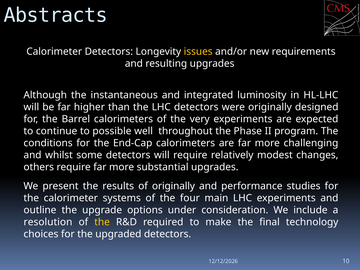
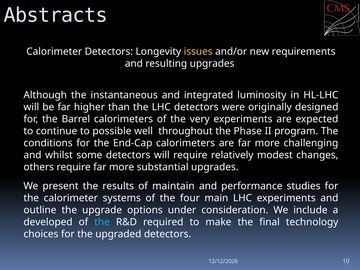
of originally: originally -> maintain
resolution: resolution -> developed
the at (102, 222) colour: yellow -> light blue
